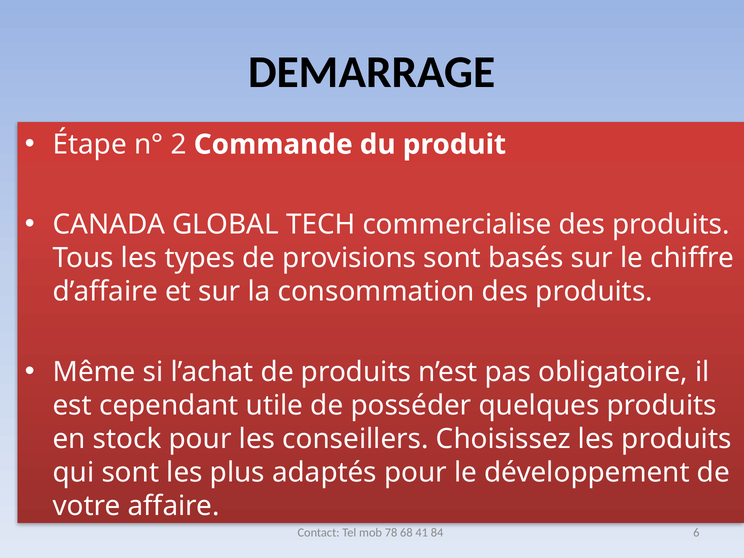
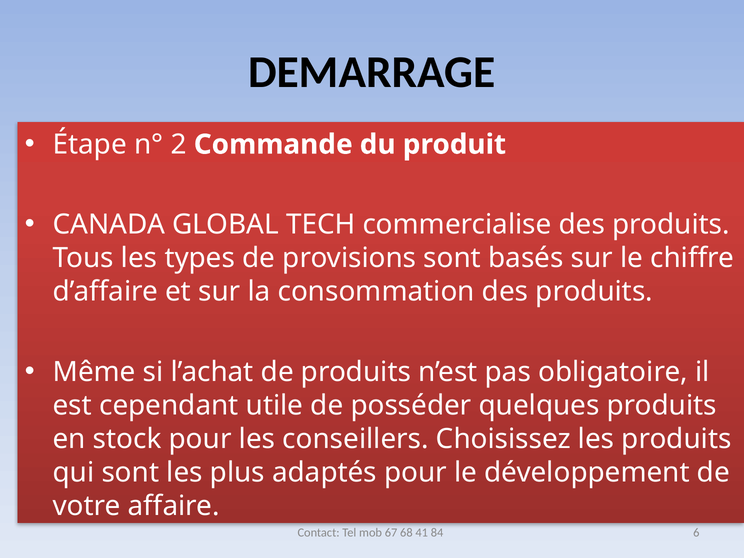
78: 78 -> 67
